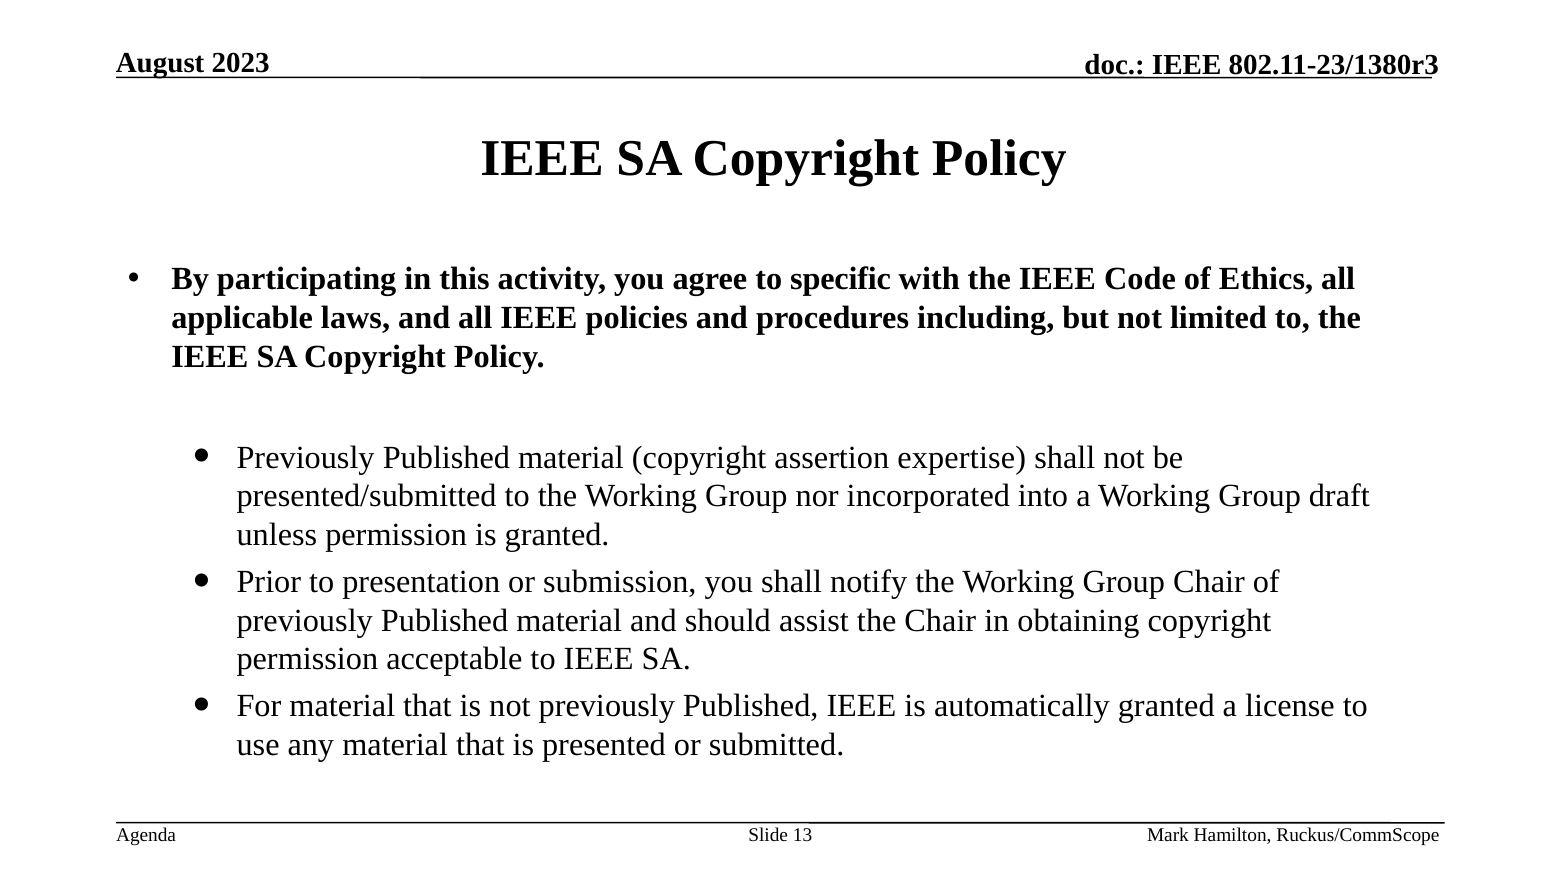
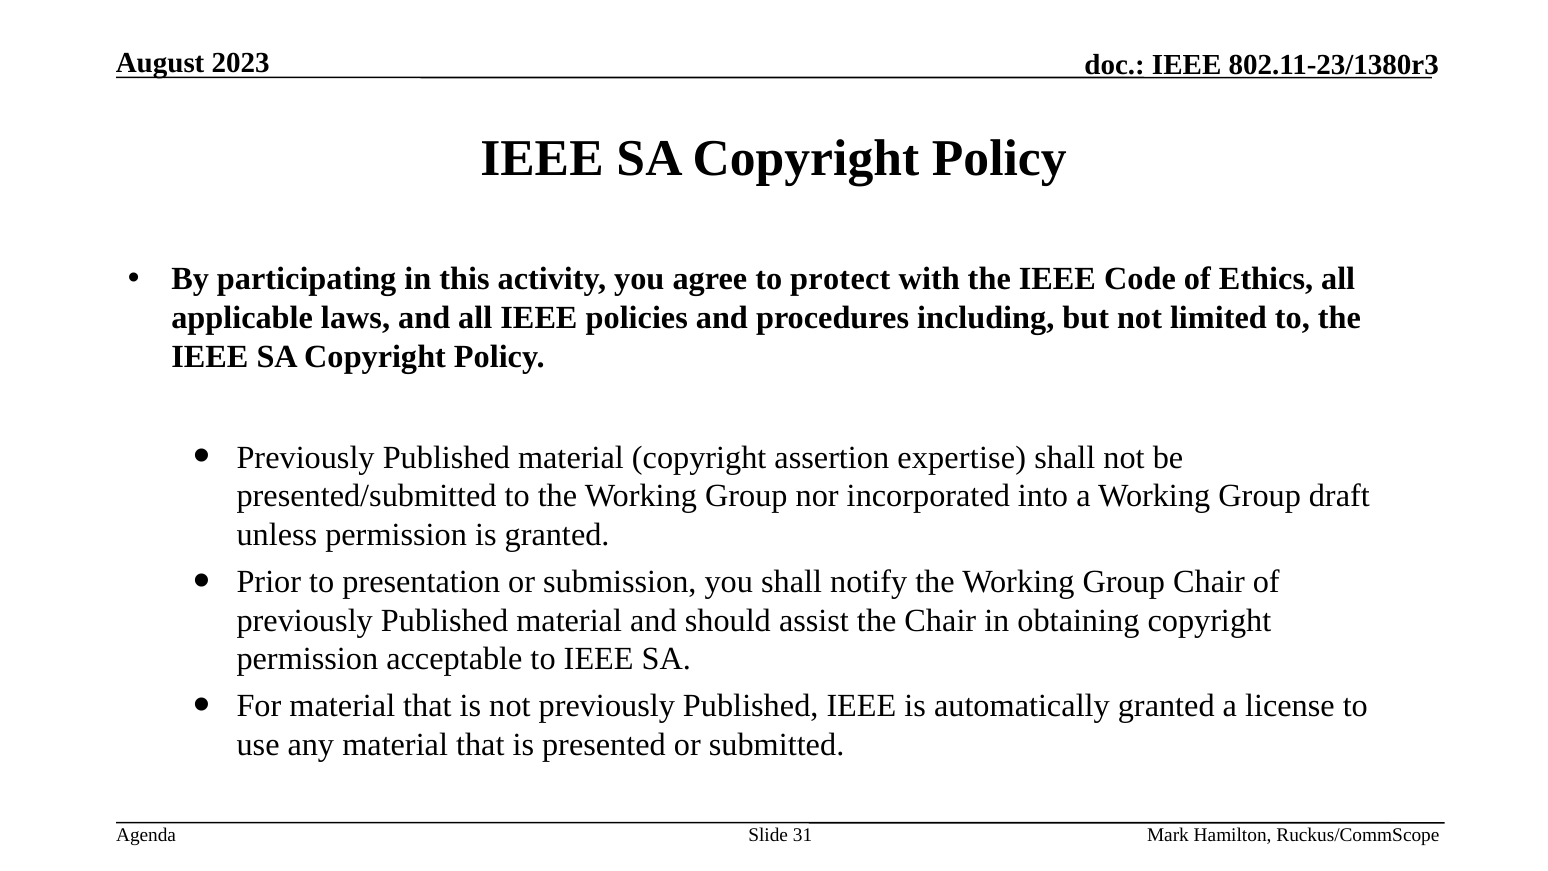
specific: specific -> protect
13: 13 -> 31
